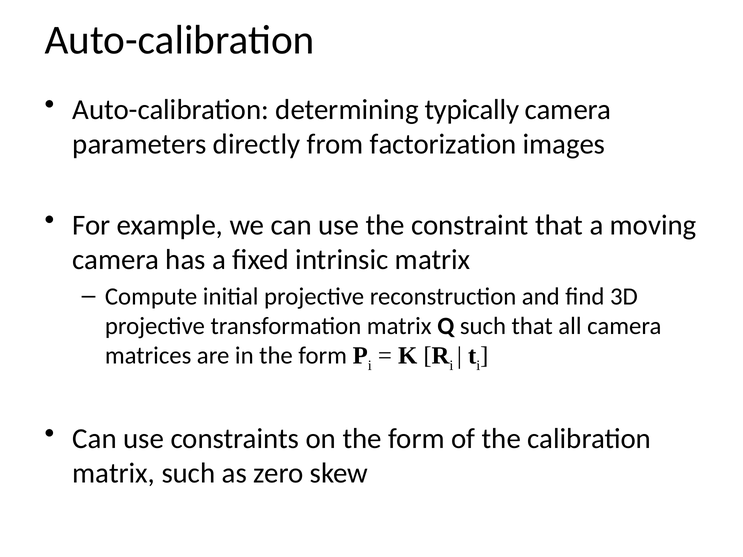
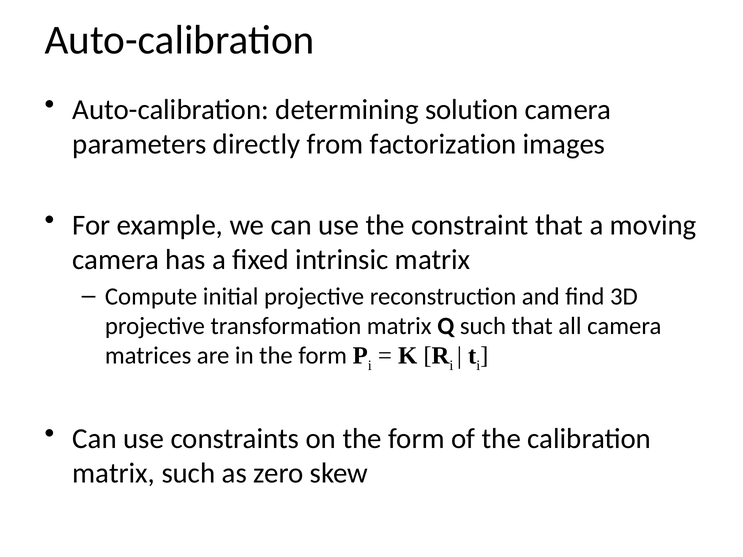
typically: typically -> solution
